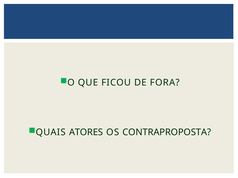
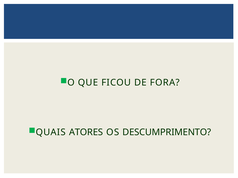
CONTRAPROPOSTA: CONTRAPROPOSTA -> DESCUMPRIMENTO
